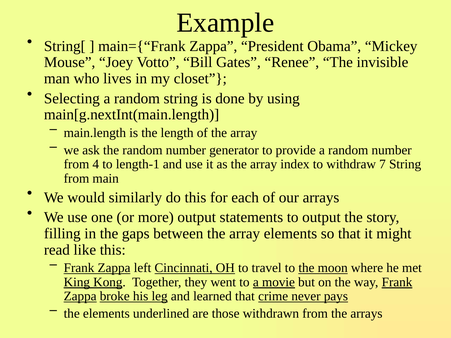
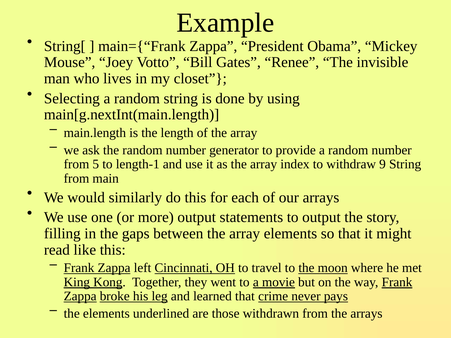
4: 4 -> 5
7: 7 -> 9
